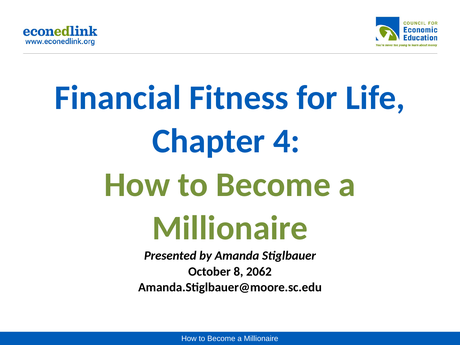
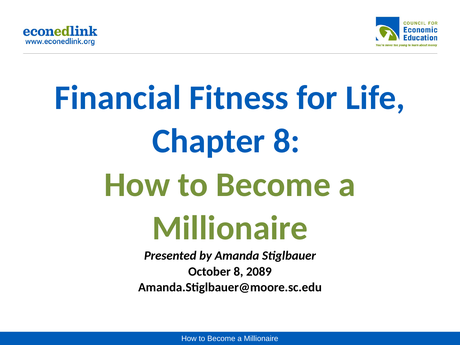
Chapter 4: 4 -> 8
2062: 2062 -> 2089
